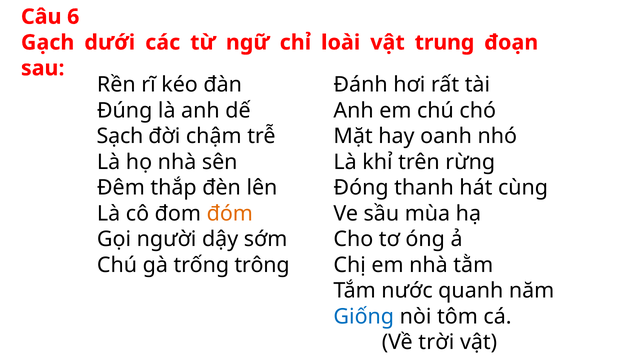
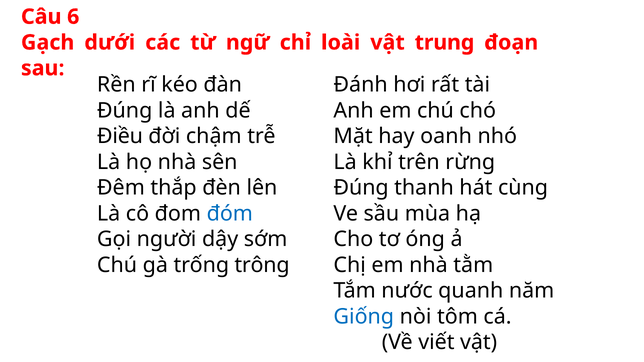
Sạch: Sạch -> Điều
Đóng at (361, 188): Đóng -> Đúng
đóm colour: orange -> blue
trời: trời -> viết
